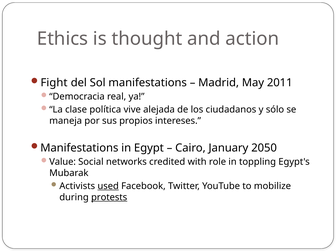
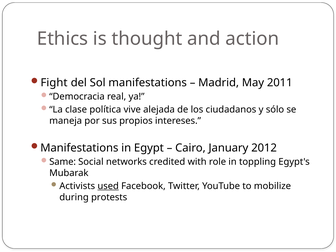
2050: 2050 -> 2012
Value: Value -> Same
protests underline: present -> none
